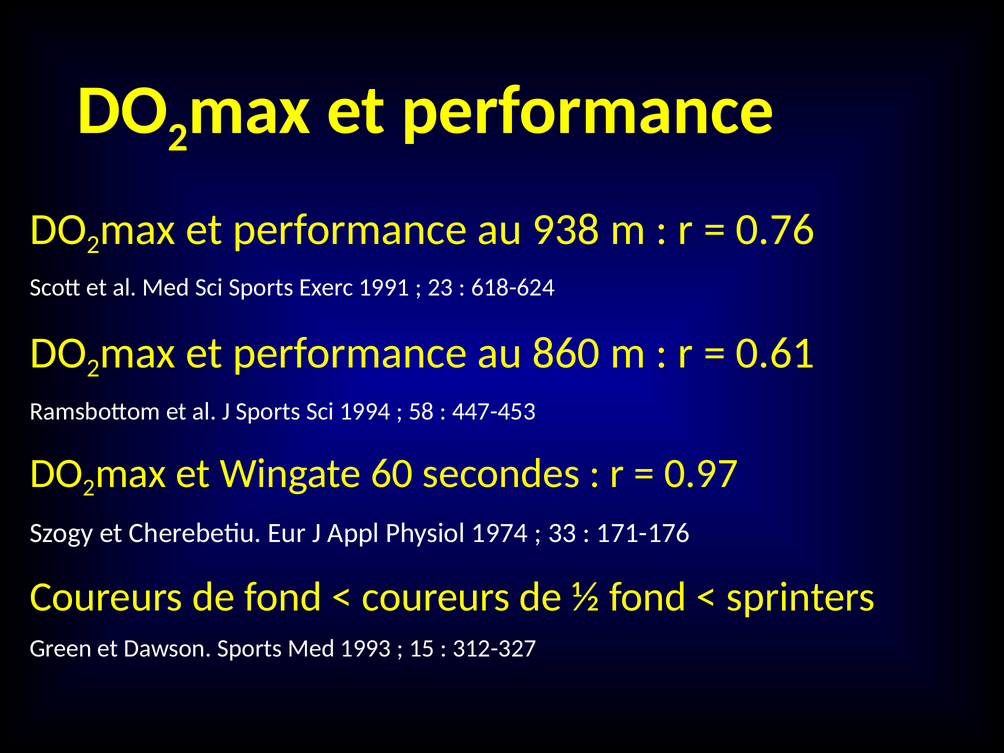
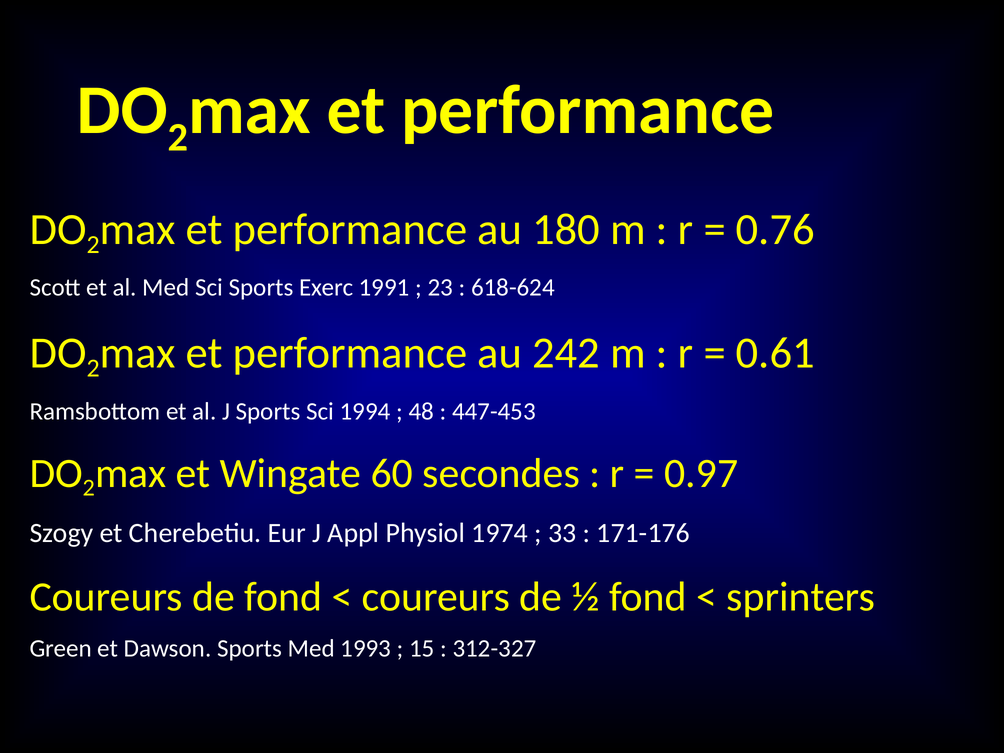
938: 938 -> 180
860: 860 -> 242
58: 58 -> 48
